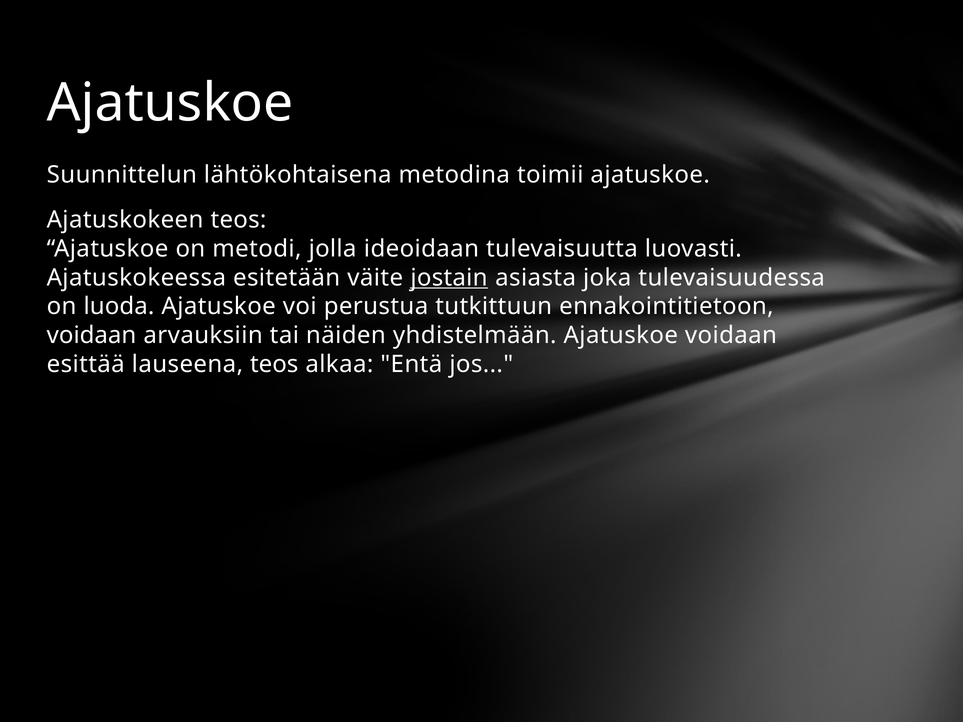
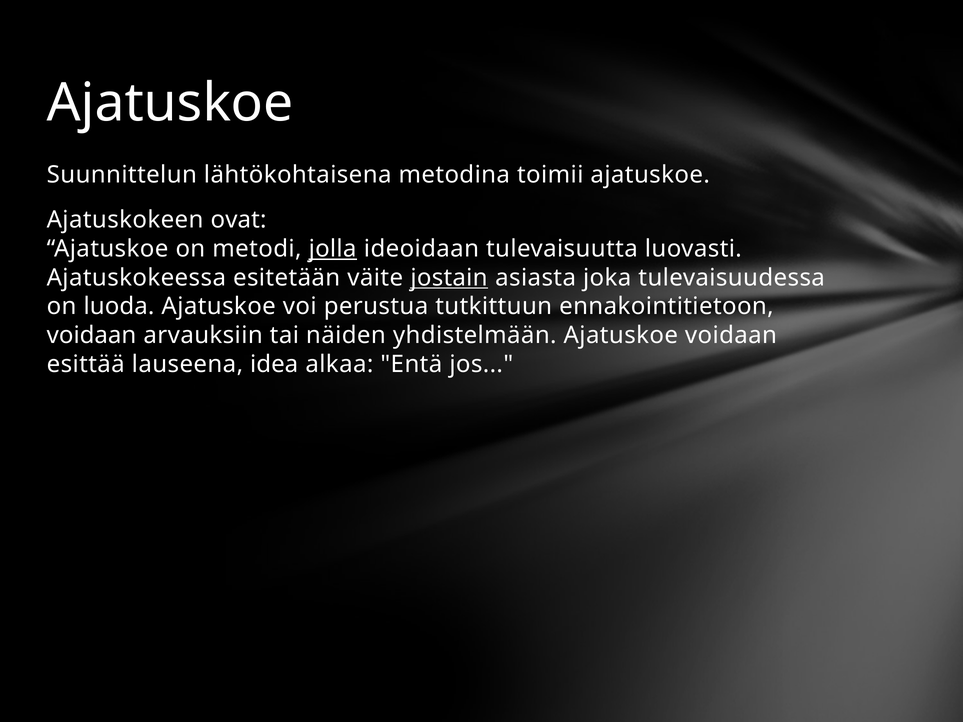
Ajatuskokeen teos: teos -> ovat
jolla underline: none -> present
lauseena teos: teos -> idea
